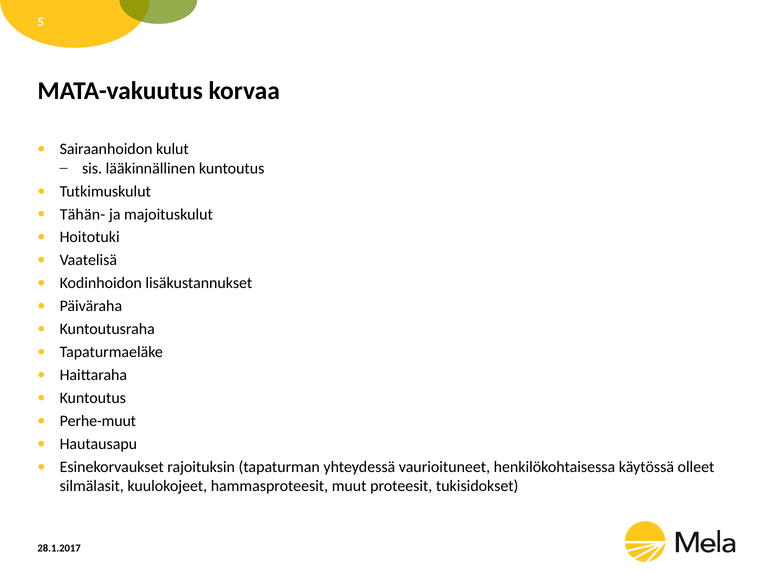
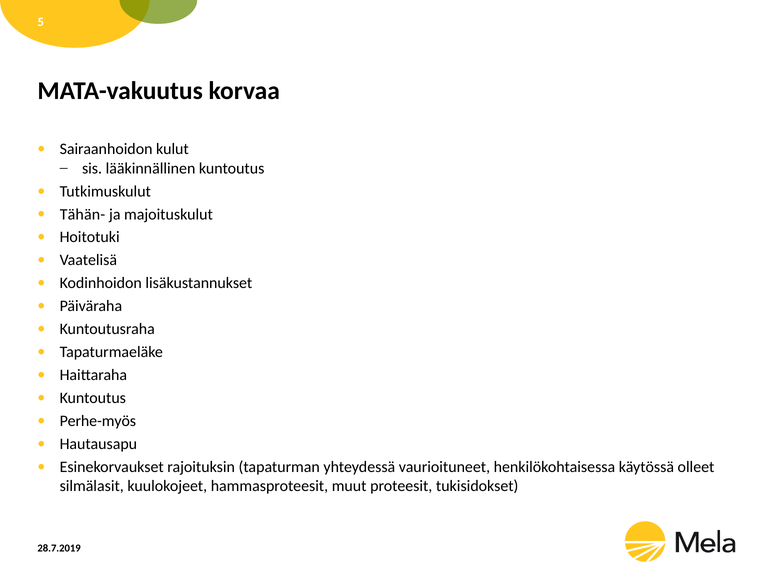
Perhe-muut: Perhe-muut -> Perhe-myös
28.1.2017: 28.1.2017 -> 28.7.2019
